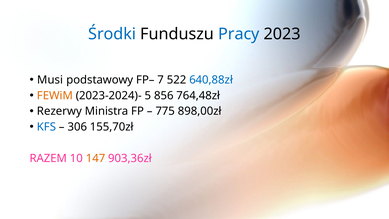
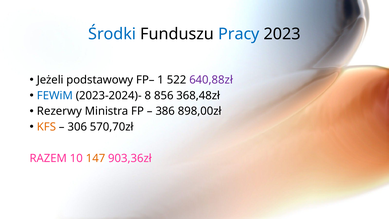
Musi: Musi -> Jeżeli
7: 7 -> 1
640,88zł colour: blue -> purple
FEWiM colour: orange -> blue
5: 5 -> 8
764,48zł: 764,48zł -> 368,48zł
775: 775 -> 386
KFS colour: blue -> orange
155,70zł: 155,70zł -> 570,70zł
